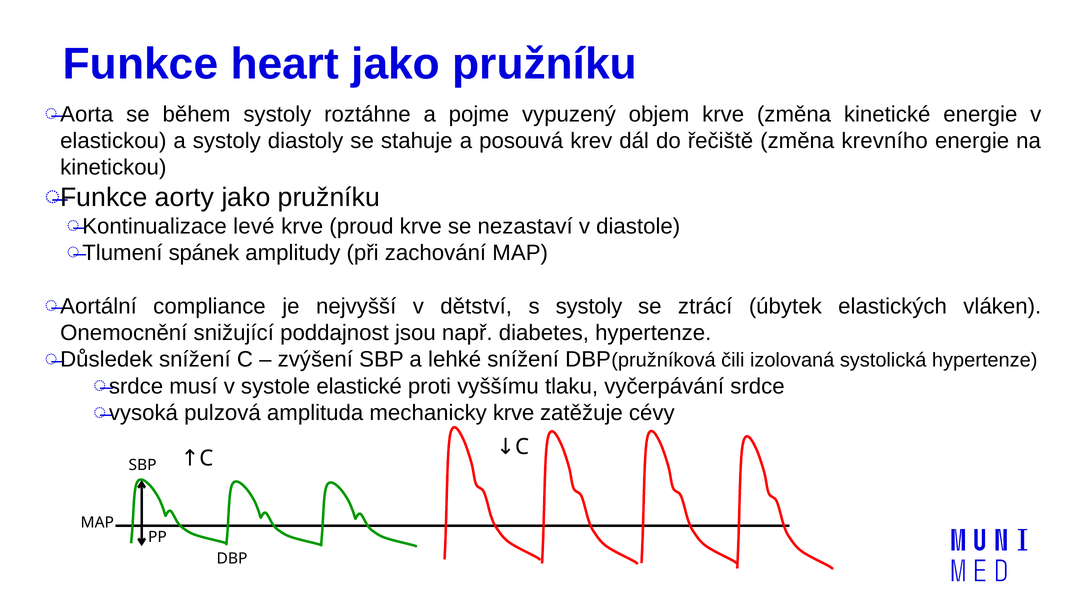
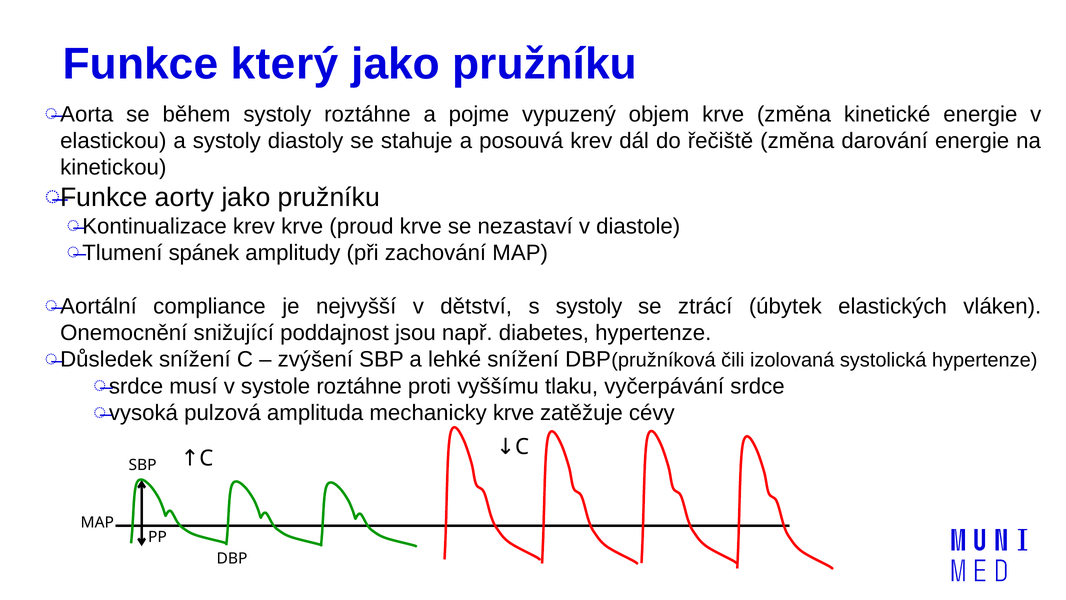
heart: heart -> který
krevního: krevního -> darování
levé at (254, 226): levé -> krev
systole elastické: elastické -> roztáhne
